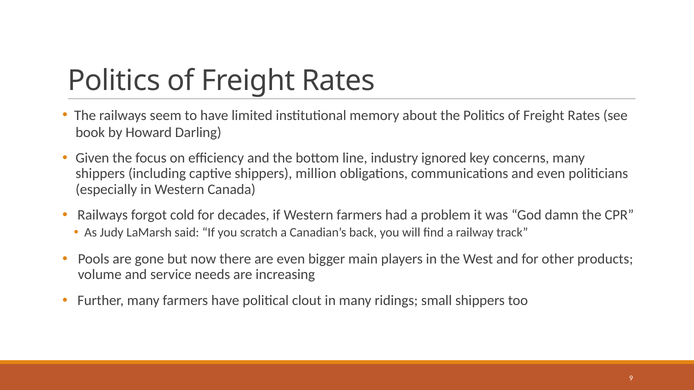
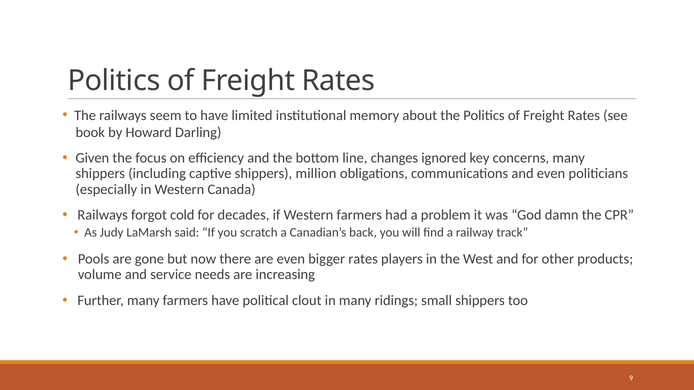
industry: industry -> changes
bigger main: main -> rates
